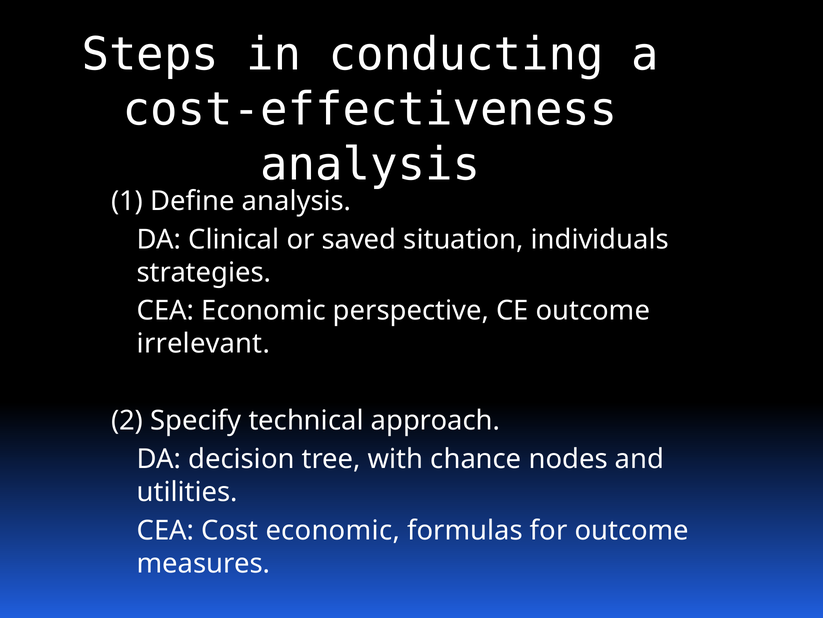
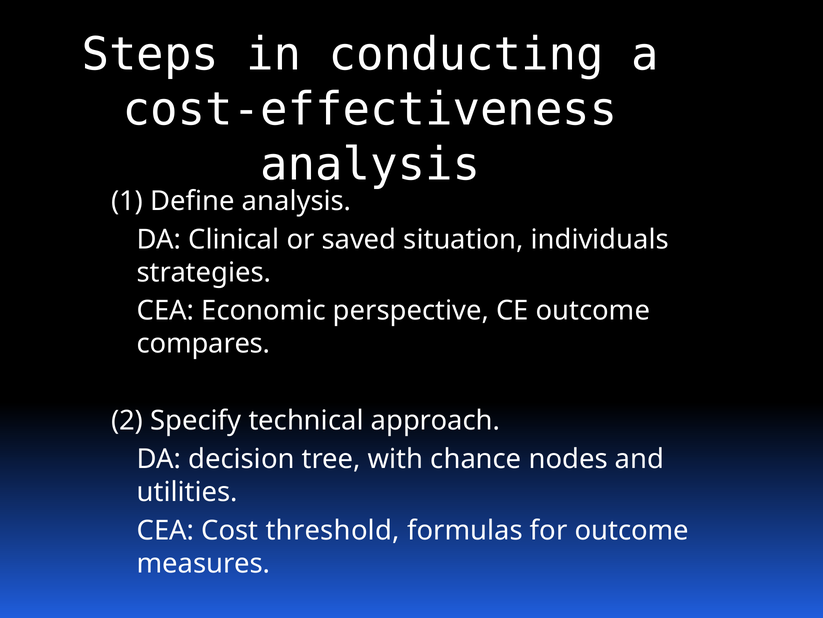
irrelevant: irrelevant -> compares
Cost economic: economic -> threshold
